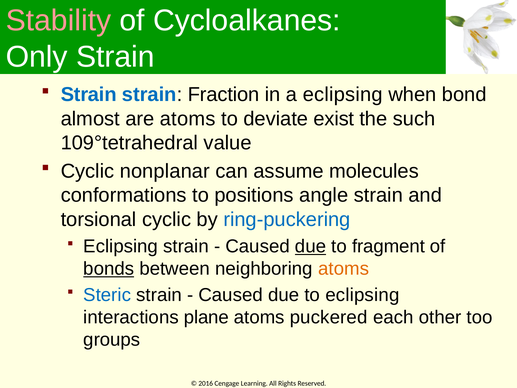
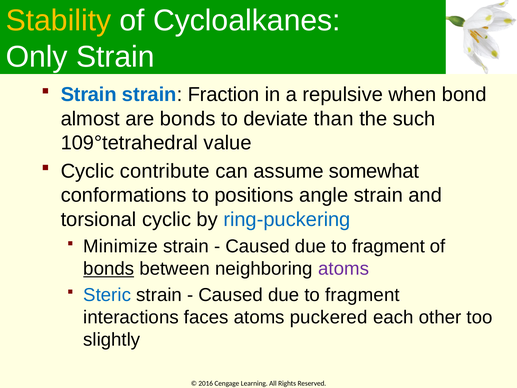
Stability colour: pink -> yellow
a eclipsing: eclipsing -> repulsive
are atoms: atoms -> bonds
exist: exist -> than
nonplanar: nonplanar -> contribute
molecules: molecules -> somewhat
Eclipsing at (121, 246): Eclipsing -> Minimize
due at (311, 246) underline: present -> none
atoms at (344, 269) colour: orange -> purple
eclipsing at (362, 295): eclipsing -> fragment
plane: plane -> faces
groups: groups -> slightly
